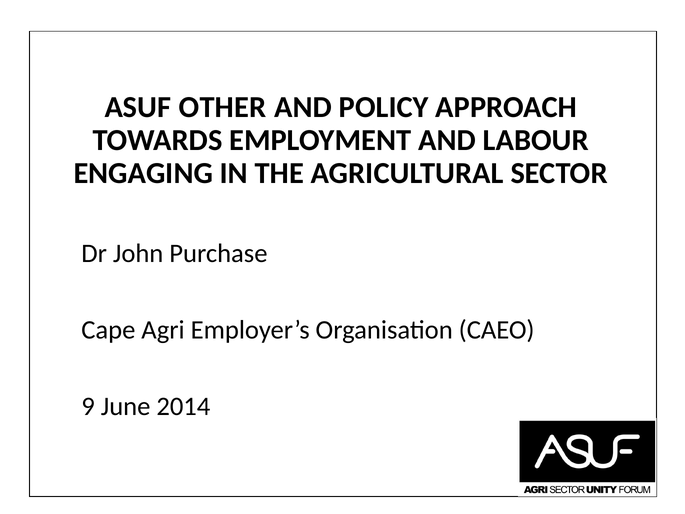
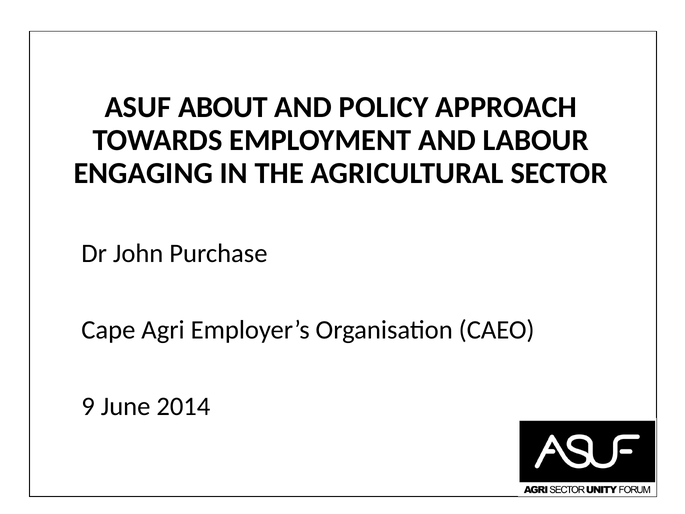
OTHER: OTHER -> ABOUT
